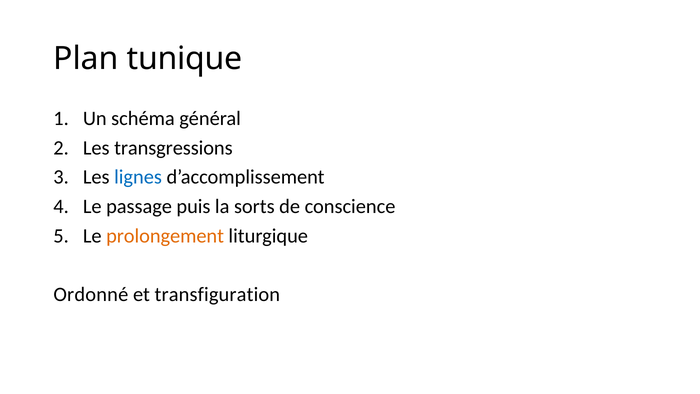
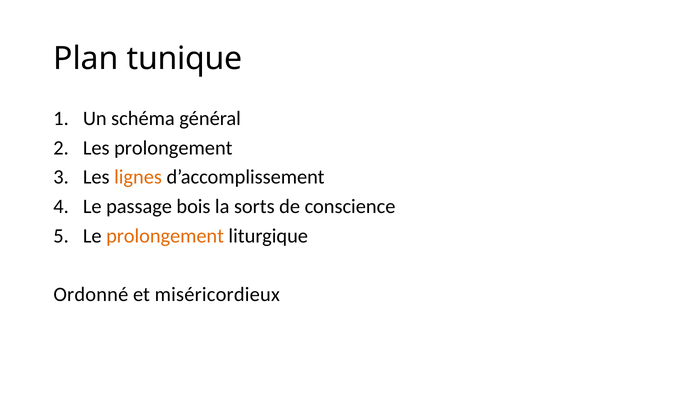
Les transgressions: transgressions -> prolongement
lignes colour: blue -> orange
puis: puis -> bois
transfiguration: transfiguration -> miséricordieux
